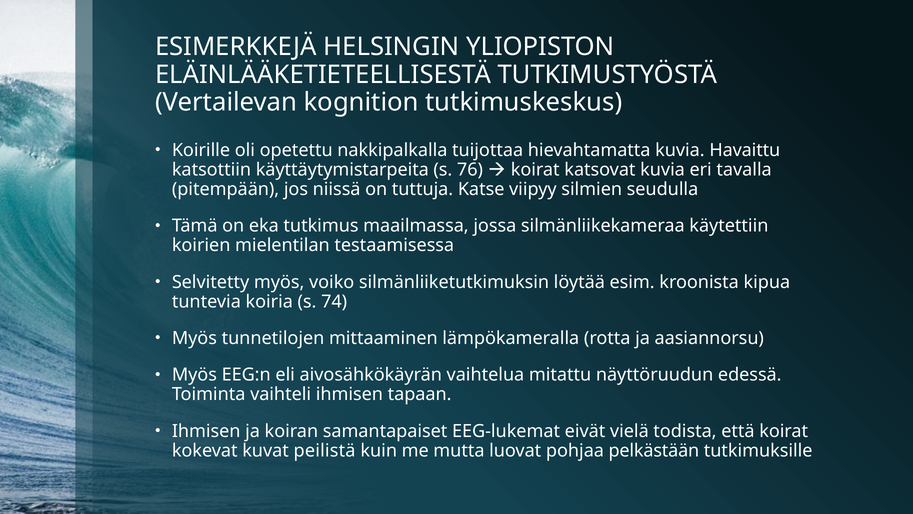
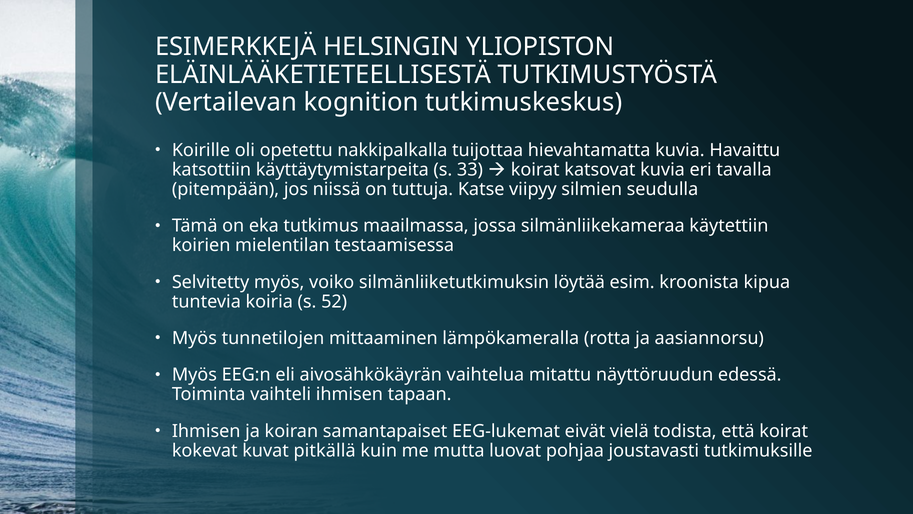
76: 76 -> 33
74: 74 -> 52
peilistä: peilistä -> pitkällä
pelkästään: pelkästään -> joustavasti
